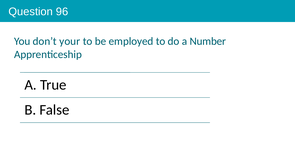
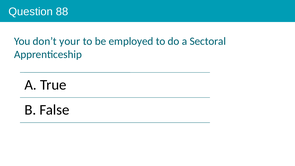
96: 96 -> 88
Number: Number -> Sectoral
